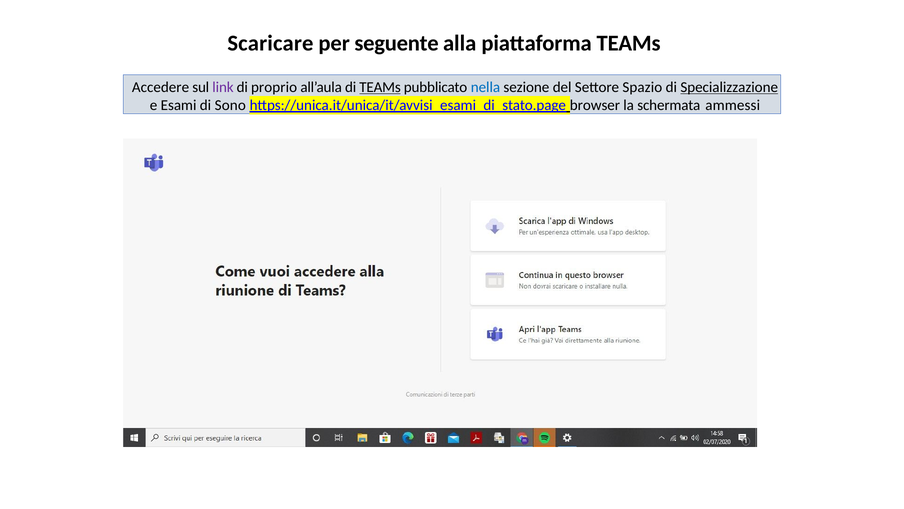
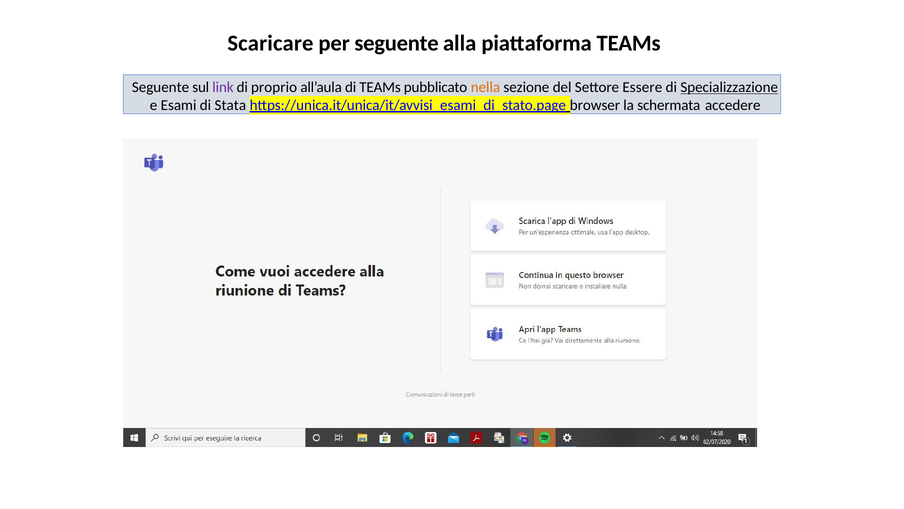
Accedere at (161, 87): Accedere -> Seguente
TEAMs at (380, 87) underline: present -> none
nella colour: blue -> orange
Spazio: Spazio -> Essere
Sono: Sono -> Stata
ammessi: ammessi -> accedere
